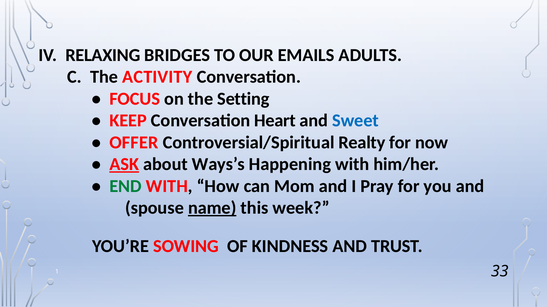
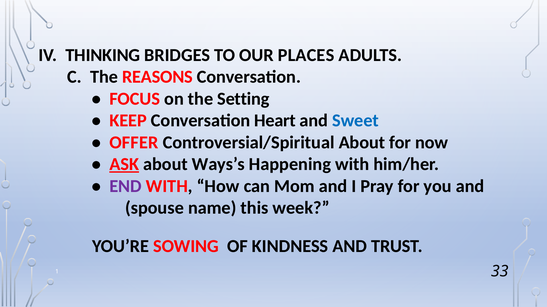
RELAXING: RELAXING -> THINKING
EMAILS: EMAILS -> PLACES
ACTIVITY: ACTIVITY -> REASONS
Controversial/Spiritual Realty: Realty -> About
END colour: green -> purple
name underline: present -> none
